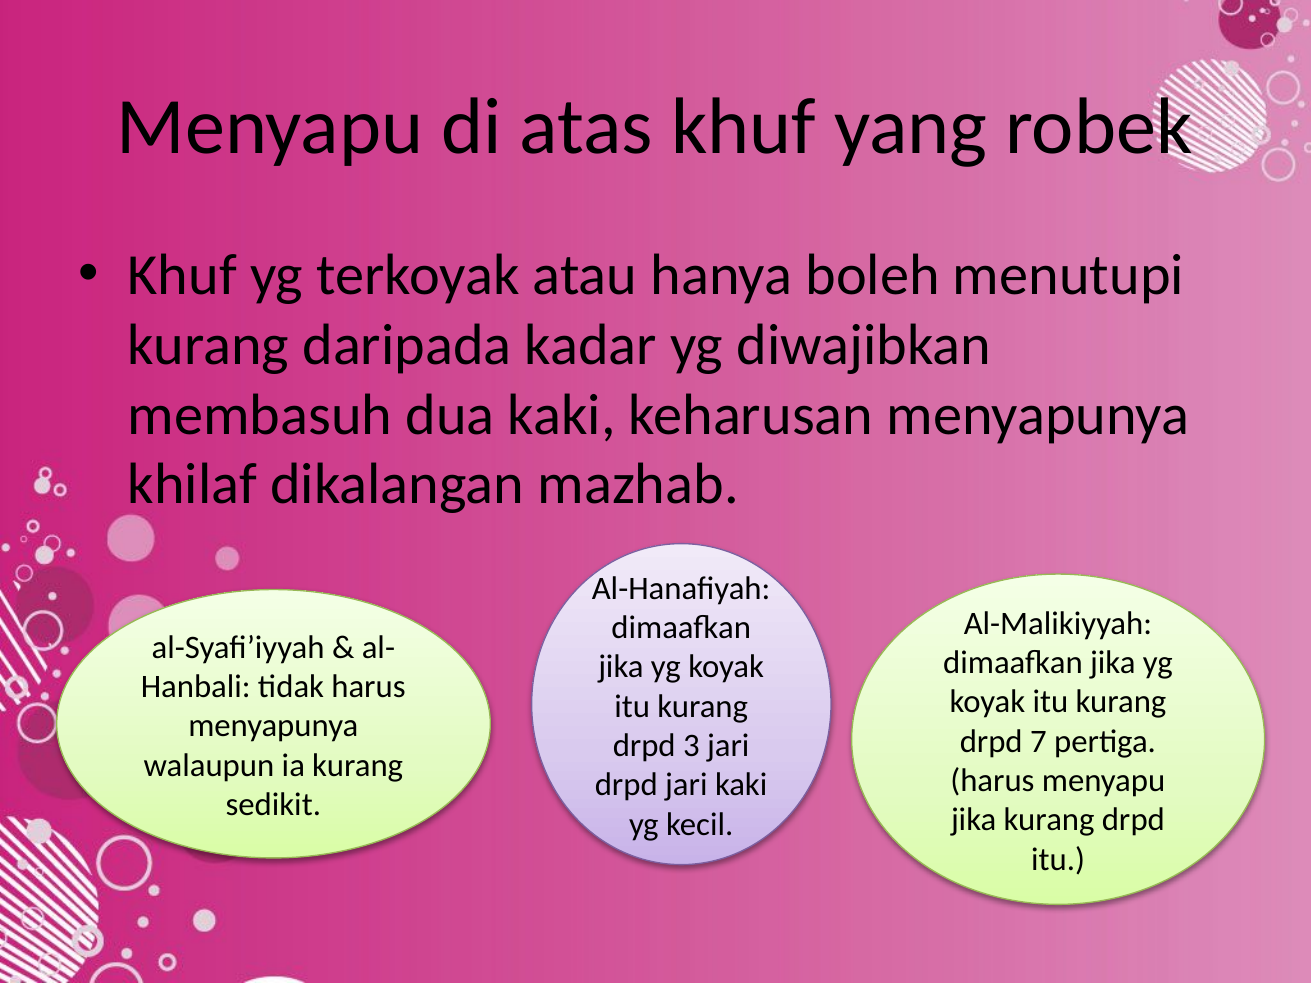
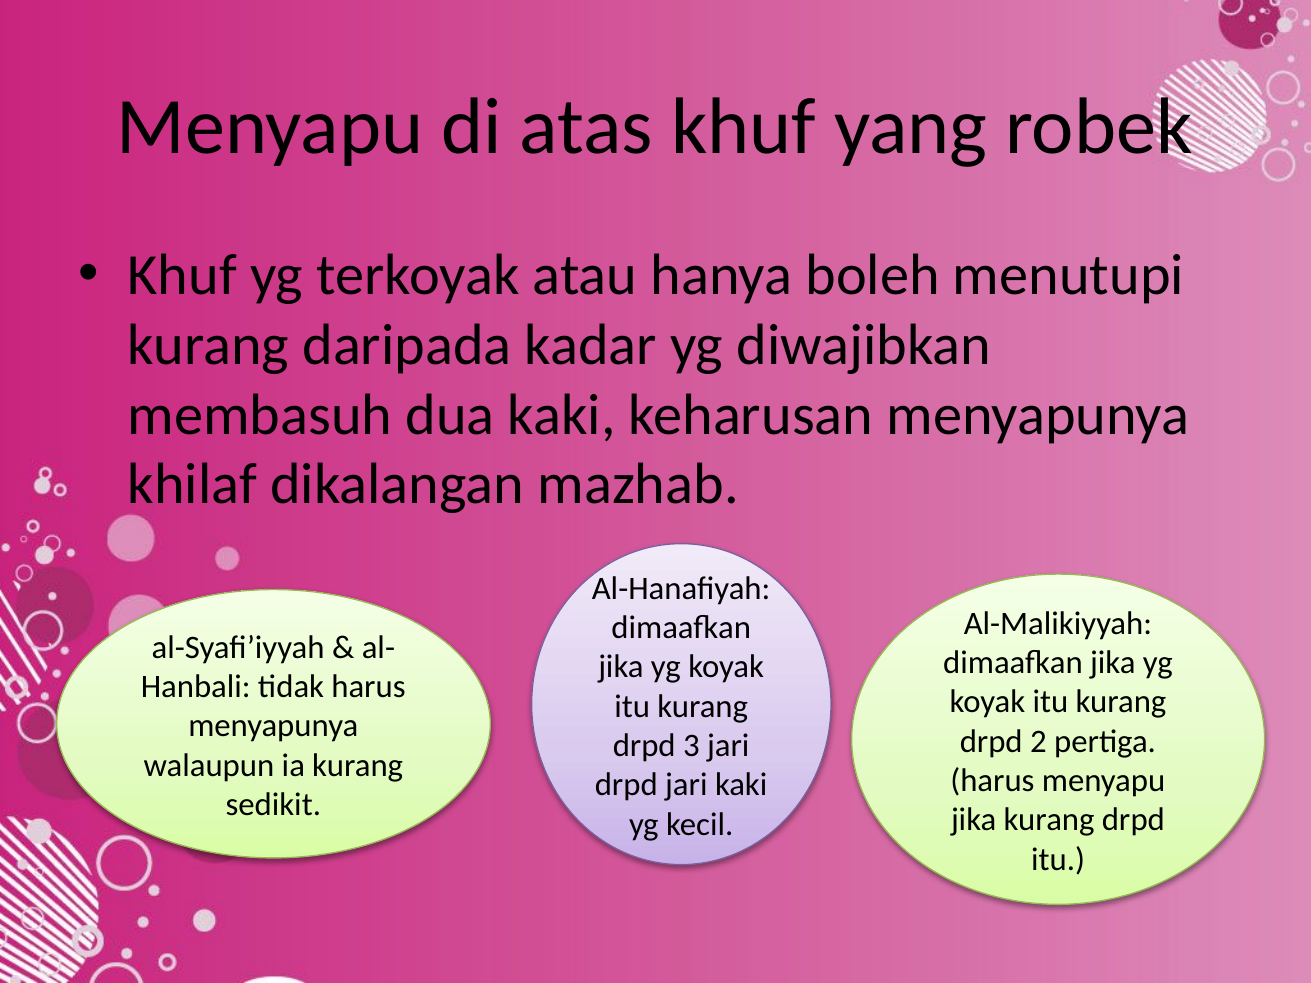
7: 7 -> 2
